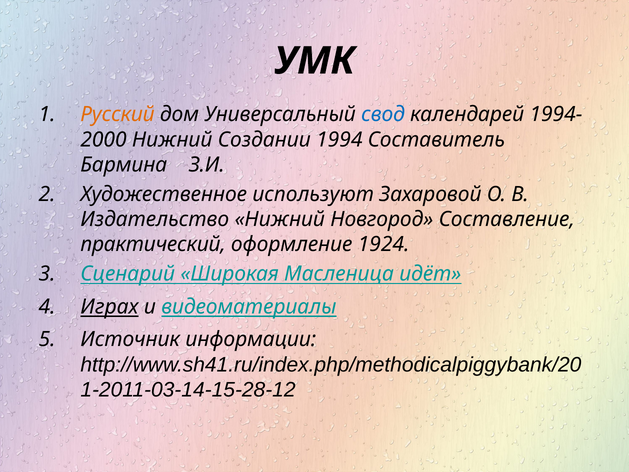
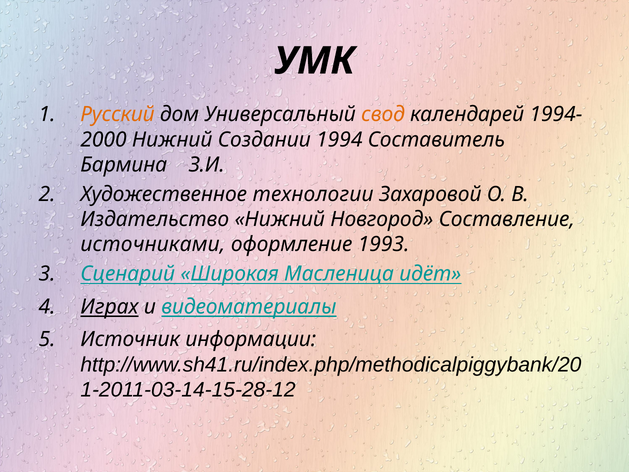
свод colour: blue -> orange
используют: используют -> технологии
практический: практический -> источниками
1924: 1924 -> 1993
